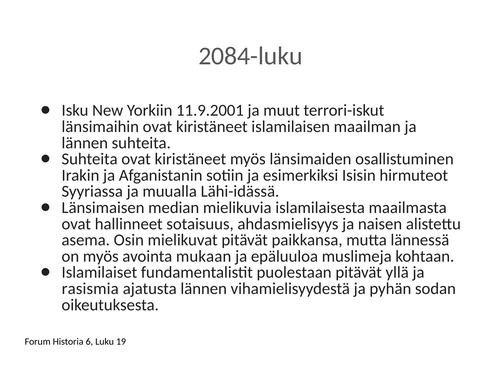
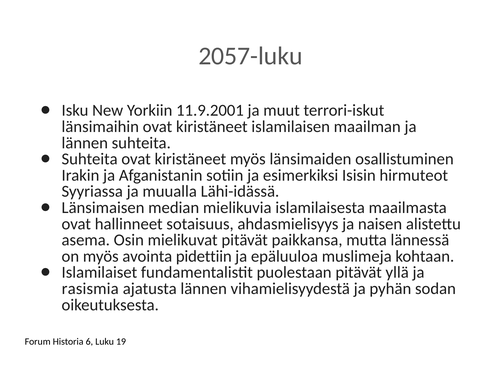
2084-luku: 2084-luku -> 2057-luku
mukaan: mukaan -> pidettiin
